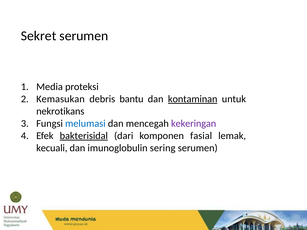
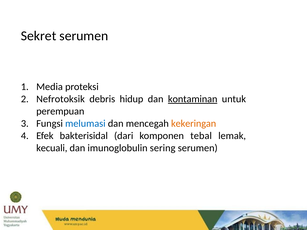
Kemasukan: Kemasukan -> Nefrotoksik
bantu: bantu -> hidup
nekrotikans: nekrotikans -> perempuan
kekeringan colour: purple -> orange
bakterisidal underline: present -> none
fasial: fasial -> tebal
